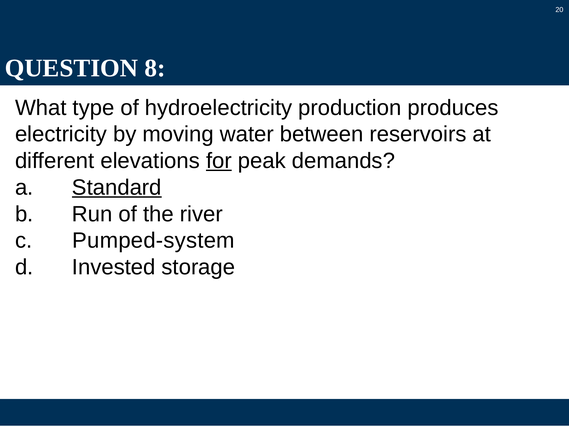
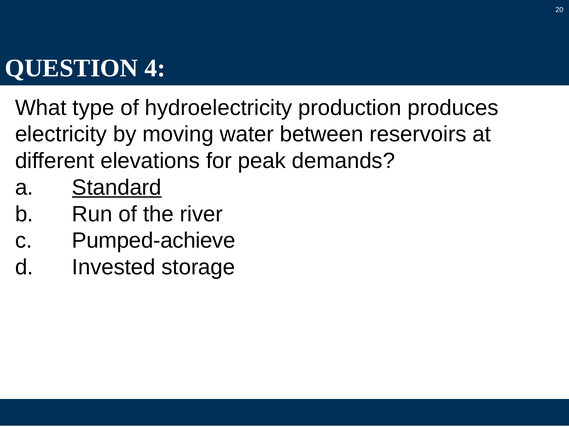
8: 8 -> 4
for underline: present -> none
Pumped-system: Pumped-system -> Pumped-achieve
